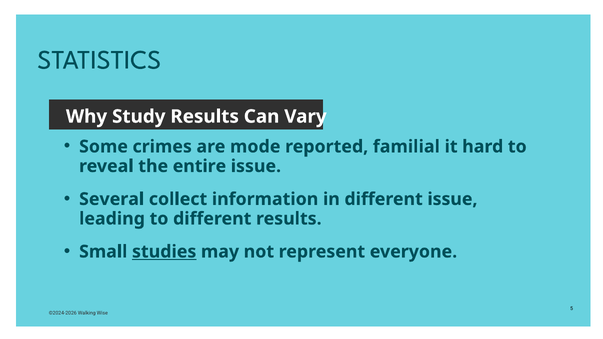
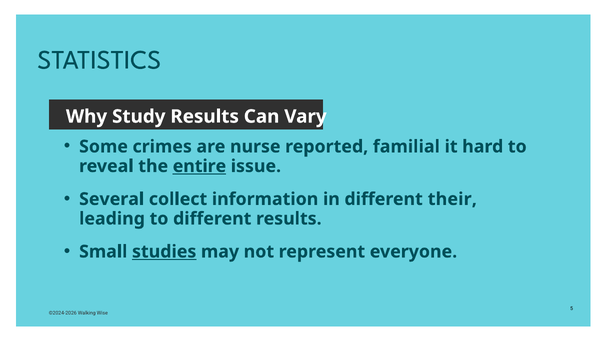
mode: mode -> nurse
entire underline: none -> present
different issue: issue -> their
